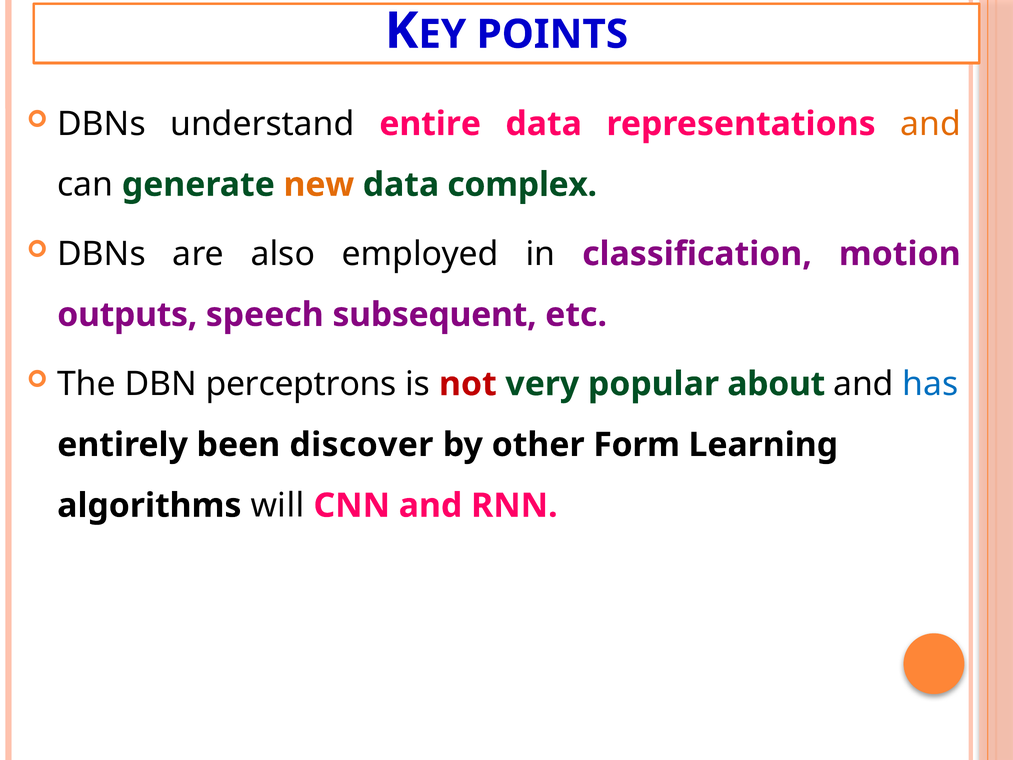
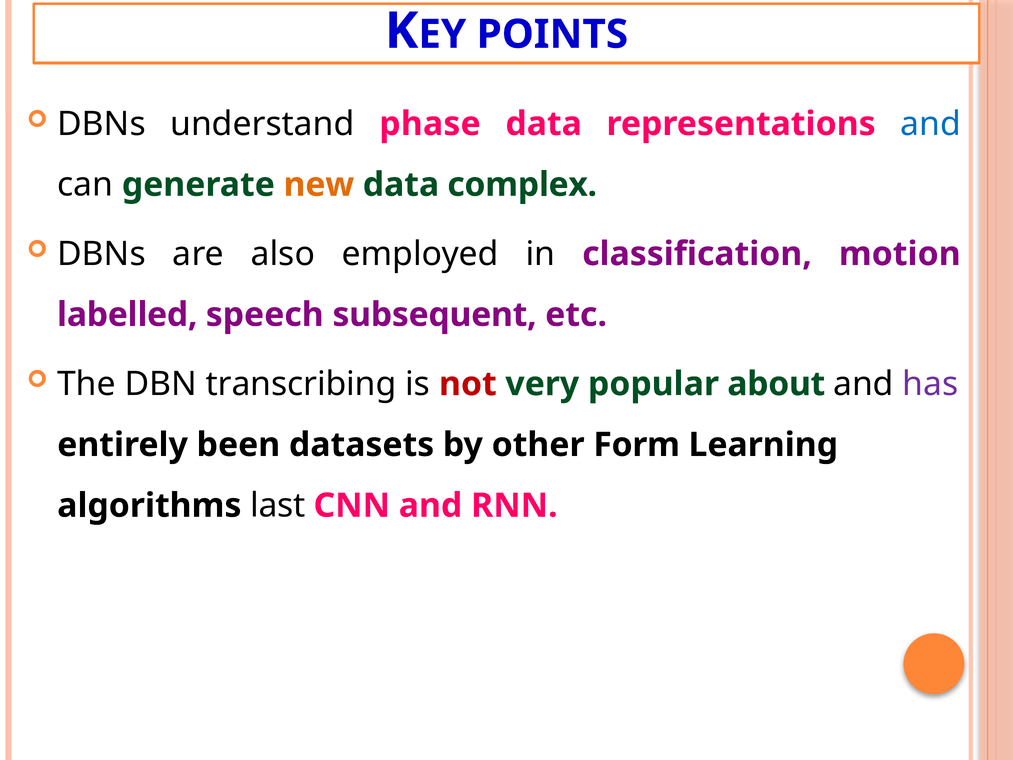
entire: entire -> phase
and at (931, 124) colour: orange -> blue
outputs: outputs -> labelled
perceptrons: perceptrons -> transcribing
has colour: blue -> purple
discover: discover -> datasets
will: will -> last
